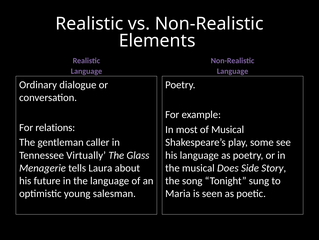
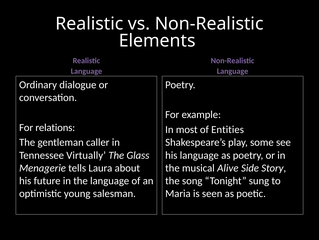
of Musical: Musical -> Entities
Does: Does -> Alive
